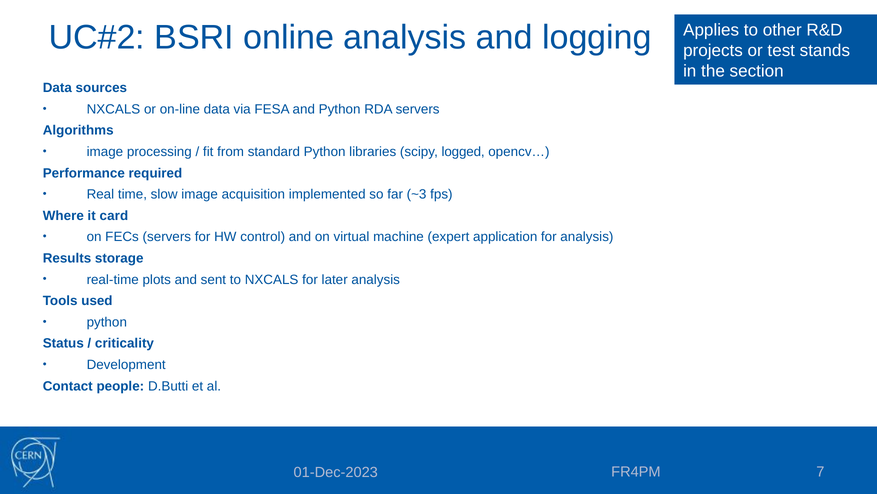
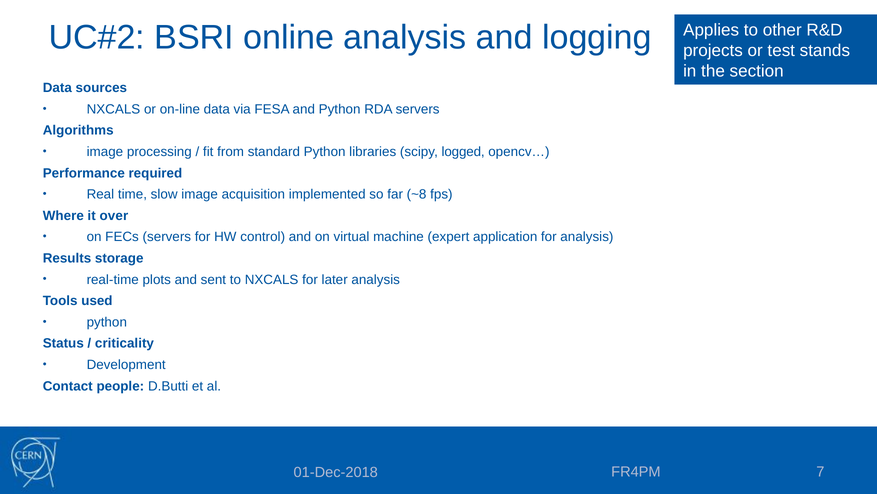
~3: ~3 -> ~8
card: card -> over
01-Dec-2023: 01-Dec-2023 -> 01-Dec-2018
